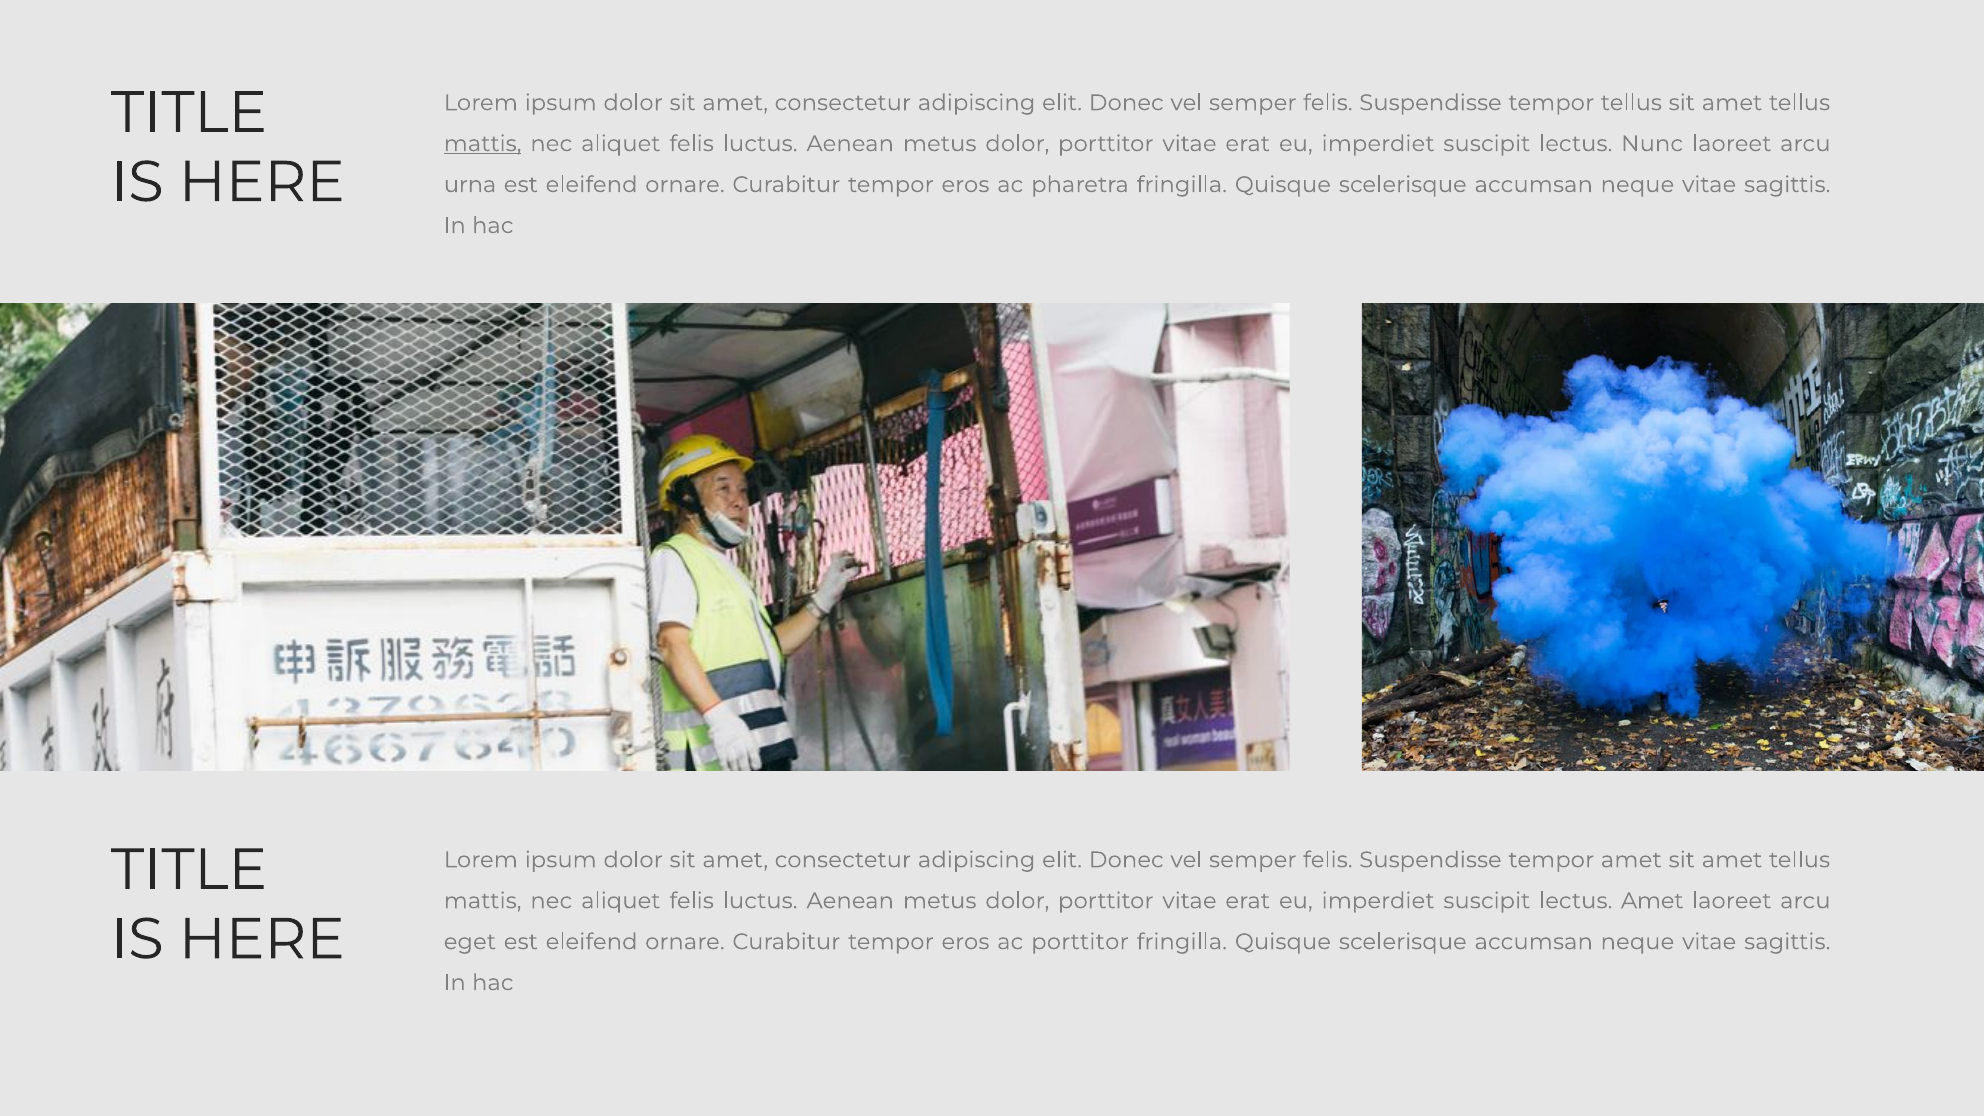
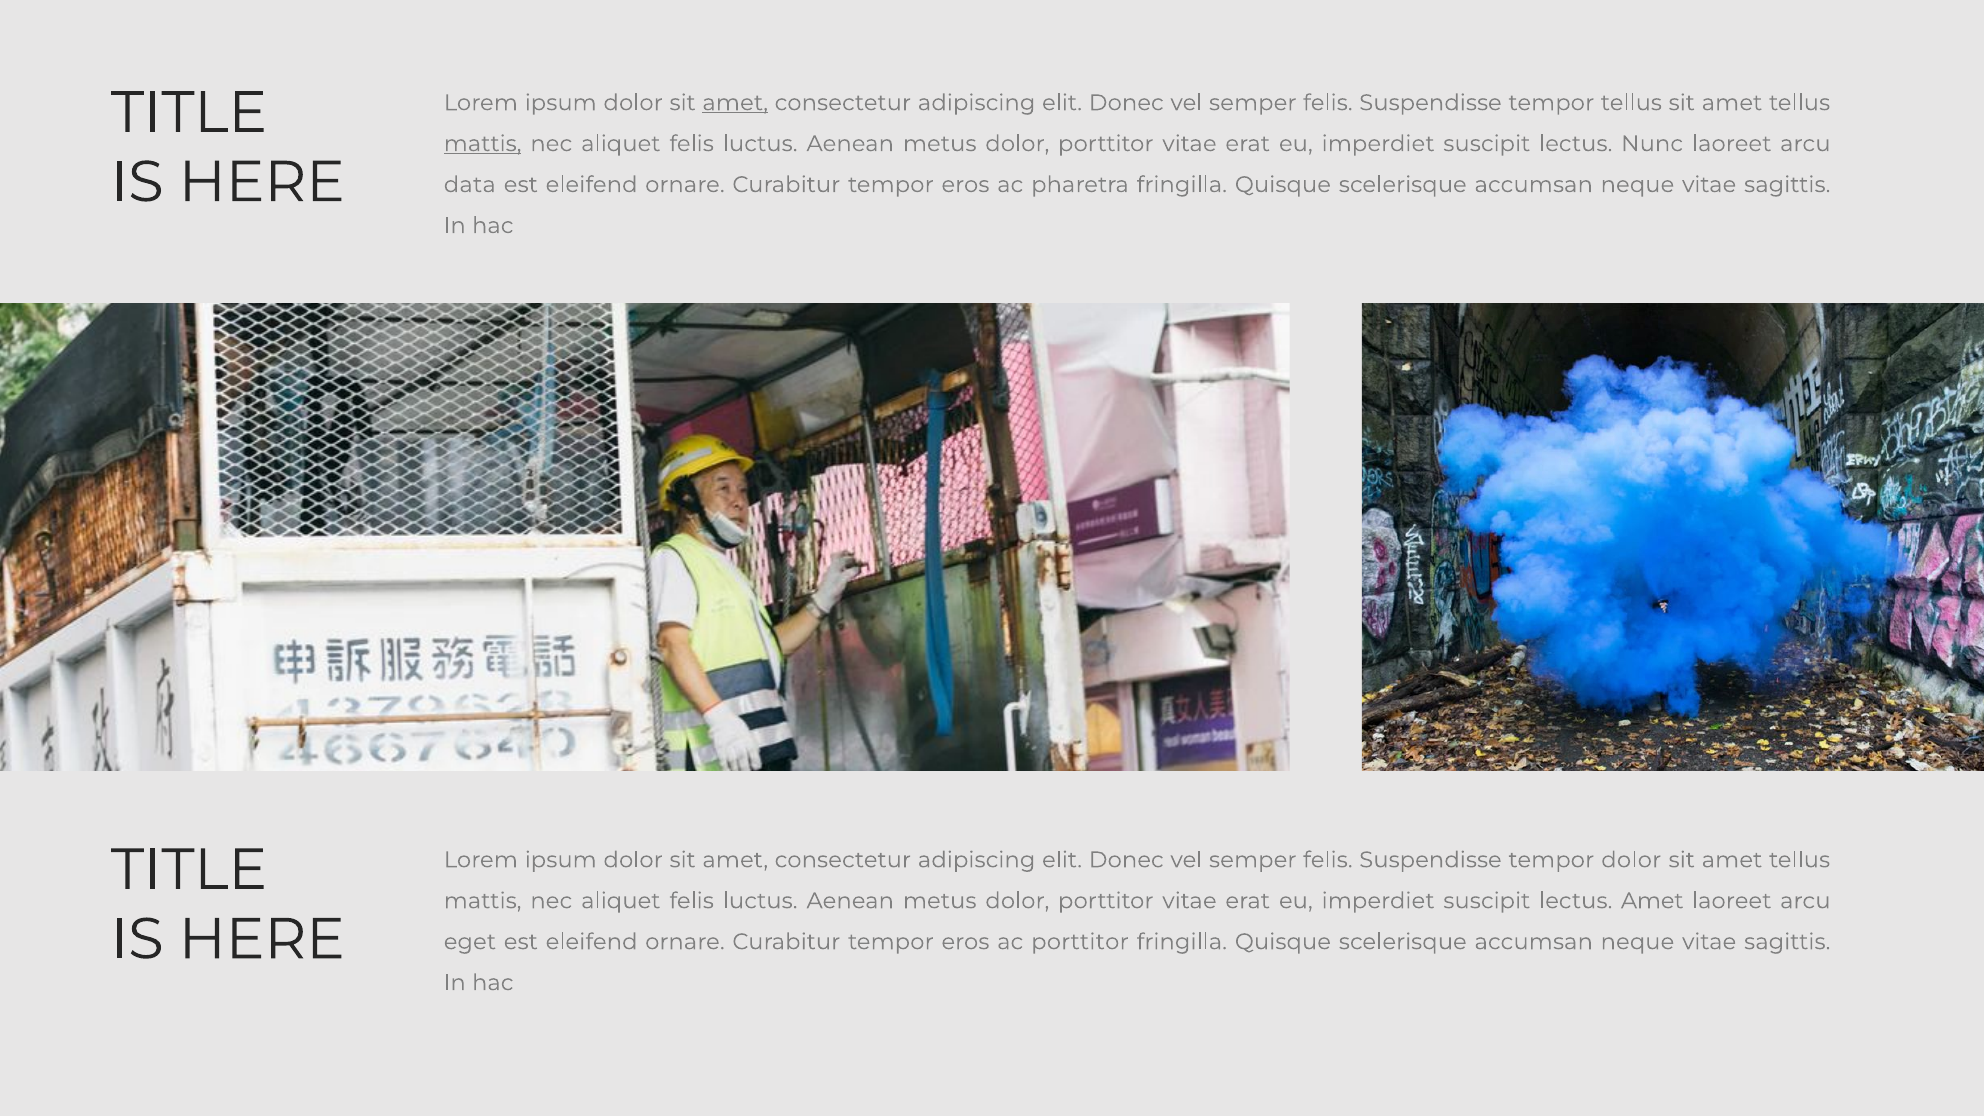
amet at (735, 103) underline: none -> present
urna: urna -> data
tempor amet: amet -> dolor
